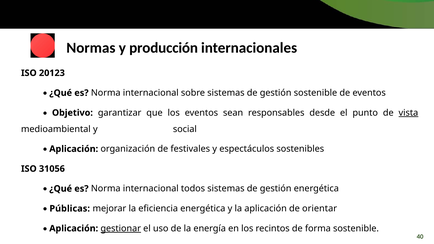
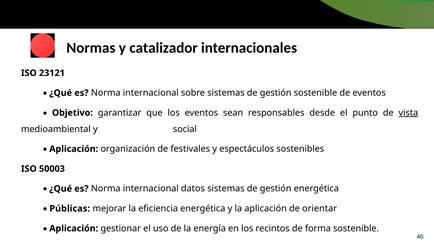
producción: producción -> catalizador
20123: 20123 -> 23121
31056: 31056 -> 50003
todos: todos -> datos
gestionar underline: present -> none
